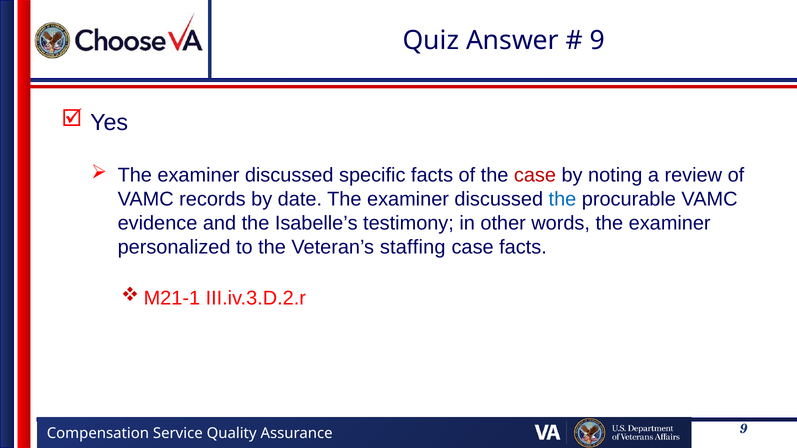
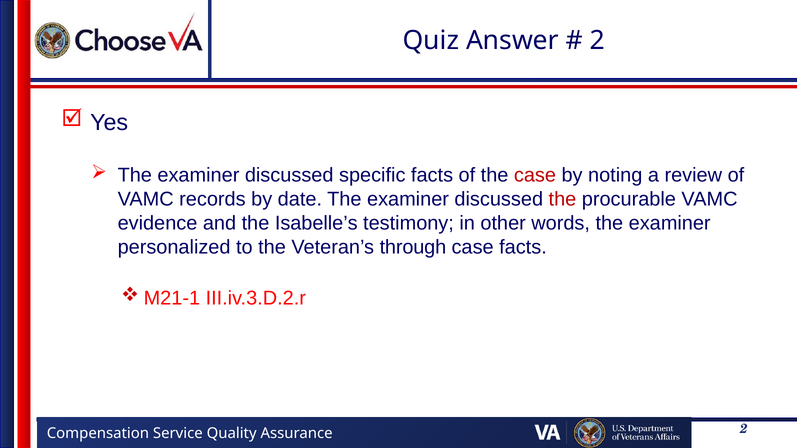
9 at (598, 40): 9 -> 2
the at (562, 199) colour: blue -> red
staffing: staffing -> through
9 at (744, 429): 9 -> 2
